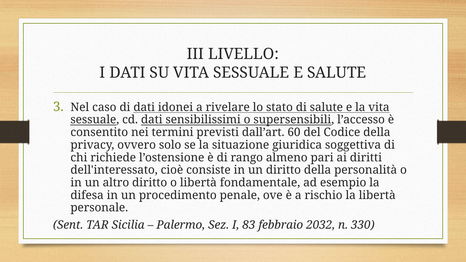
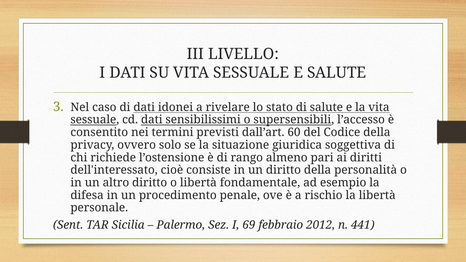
83: 83 -> 69
2032: 2032 -> 2012
330: 330 -> 441
